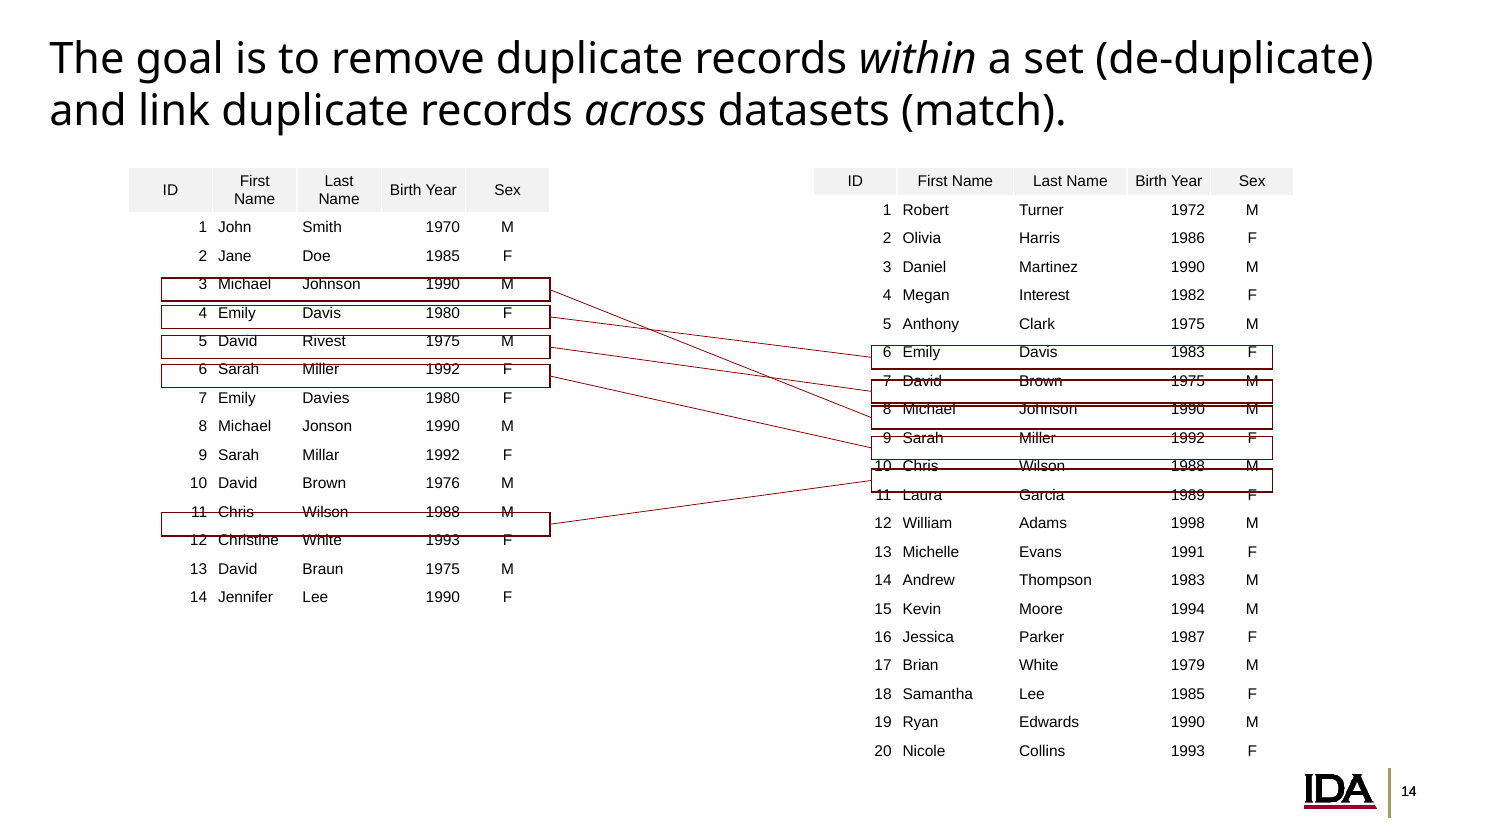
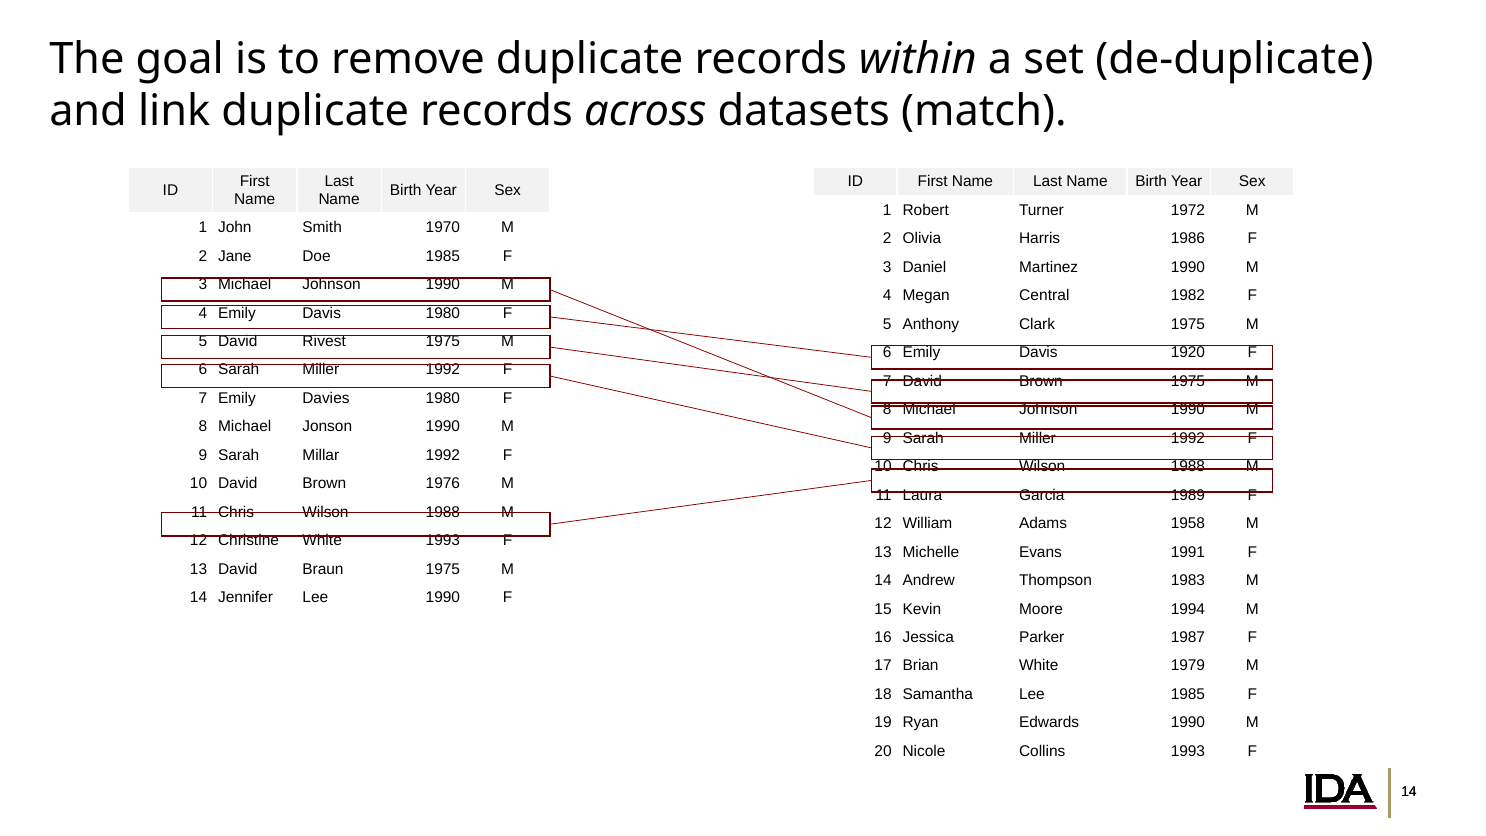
Interest: Interest -> Central
Davis 1983: 1983 -> 1920
1998: 1998 -> 1958
